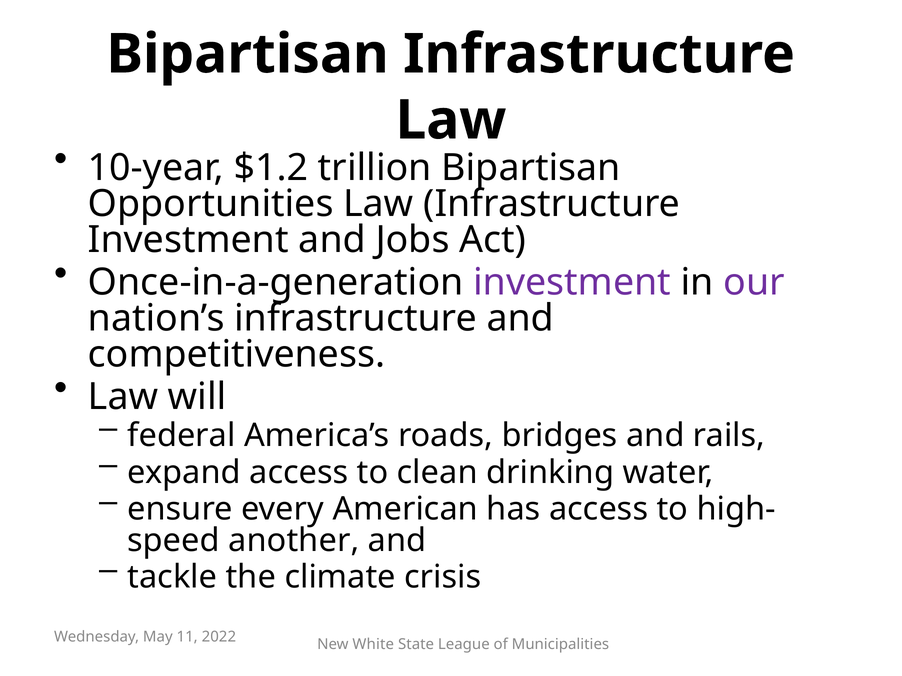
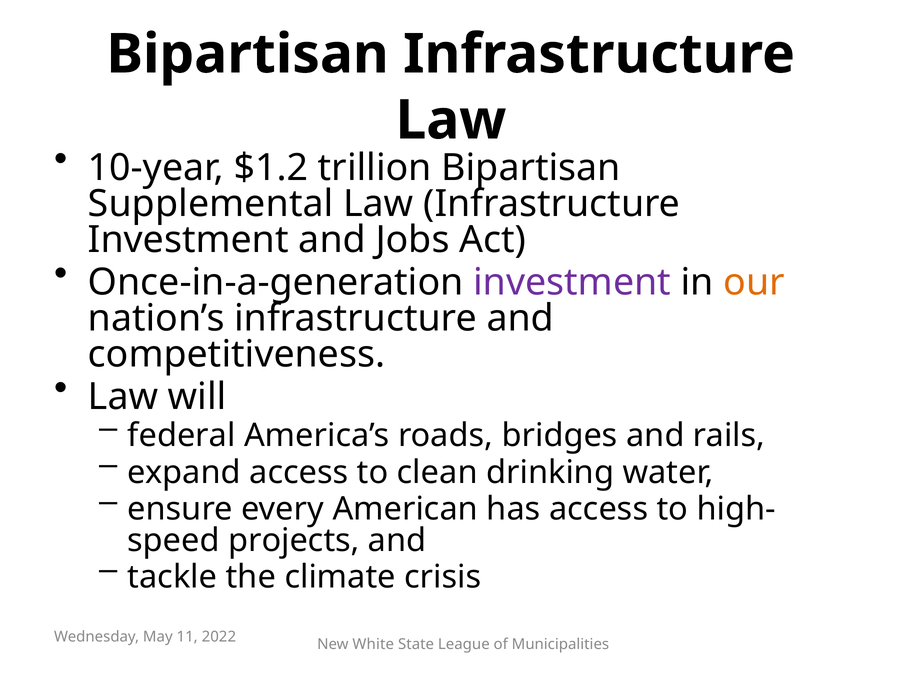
Opportunities: Opportunities -> Supplemental
our colour: purple -> orange
another: another -> projects
